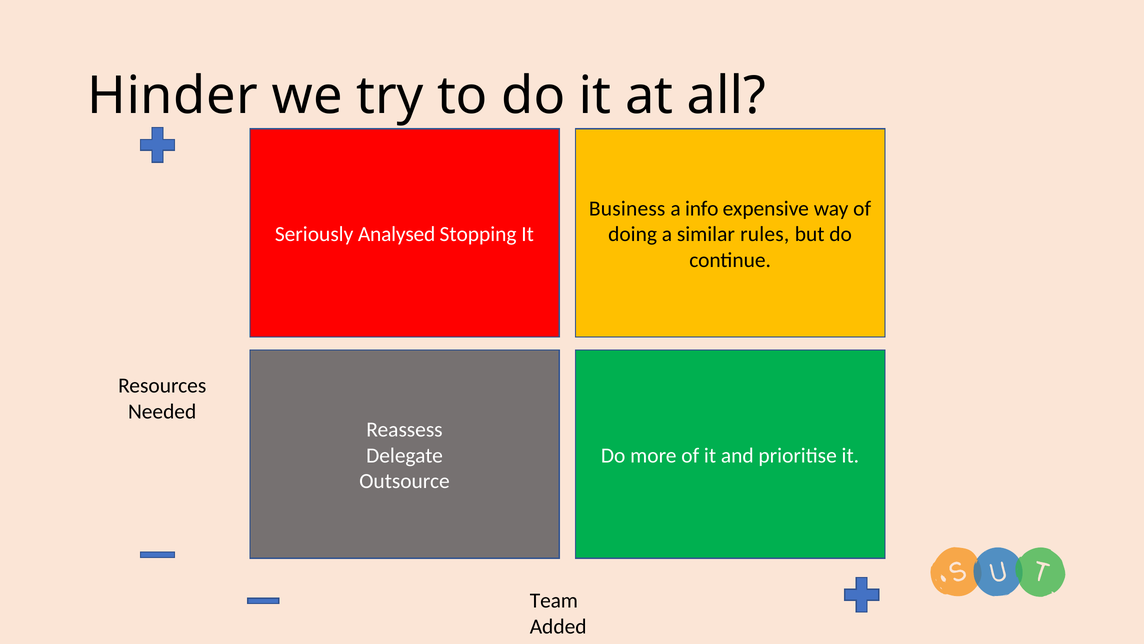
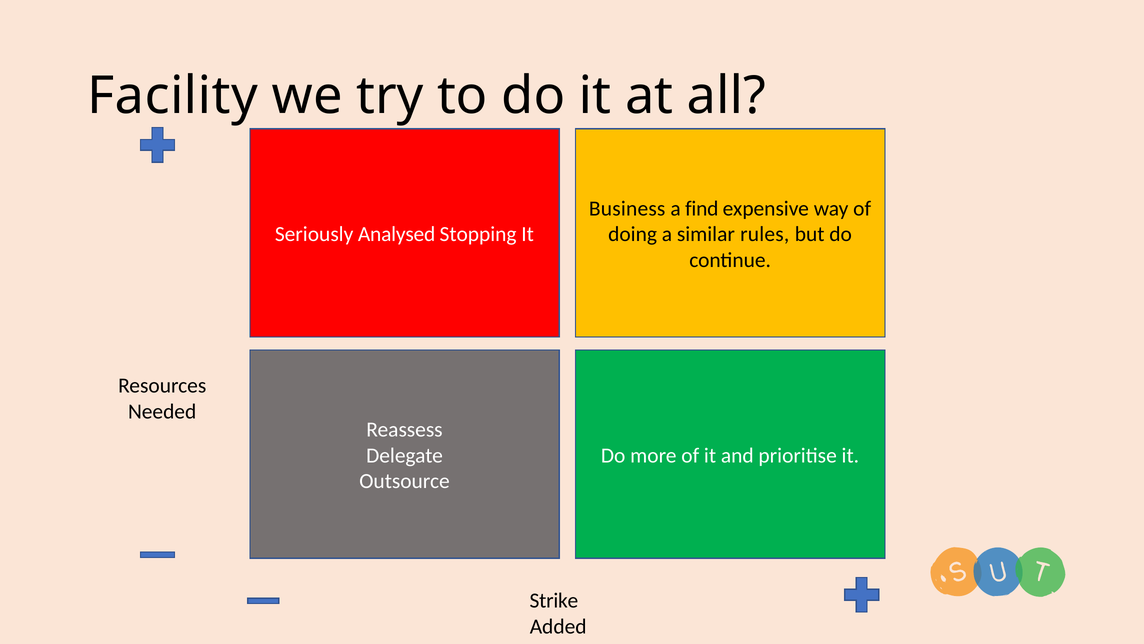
Hinder: Hinder -> Facility
info: info -> find
Team: Team -> Strike
